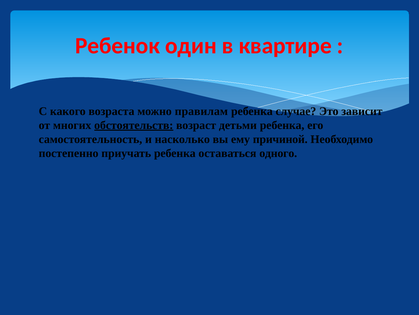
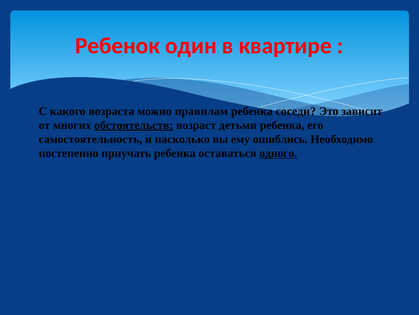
случае: случае -> соседи
причиной: причиной -> ошиблись
одного underline: none -> present
